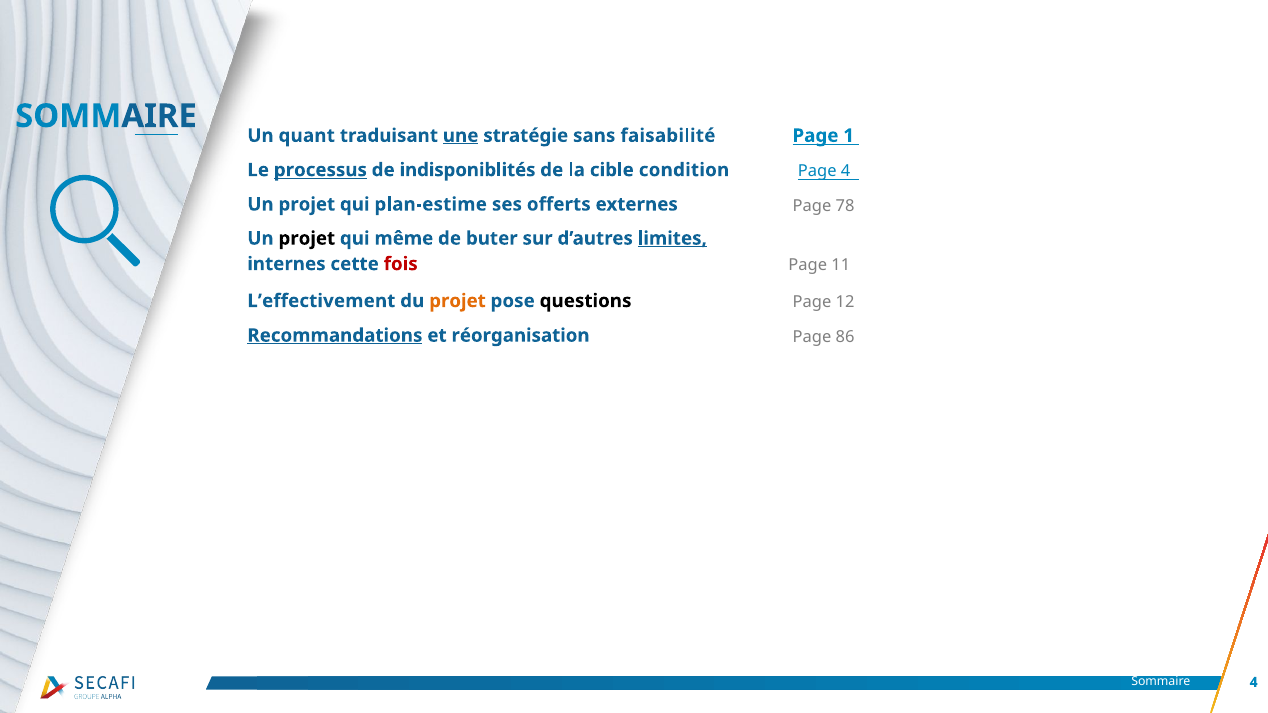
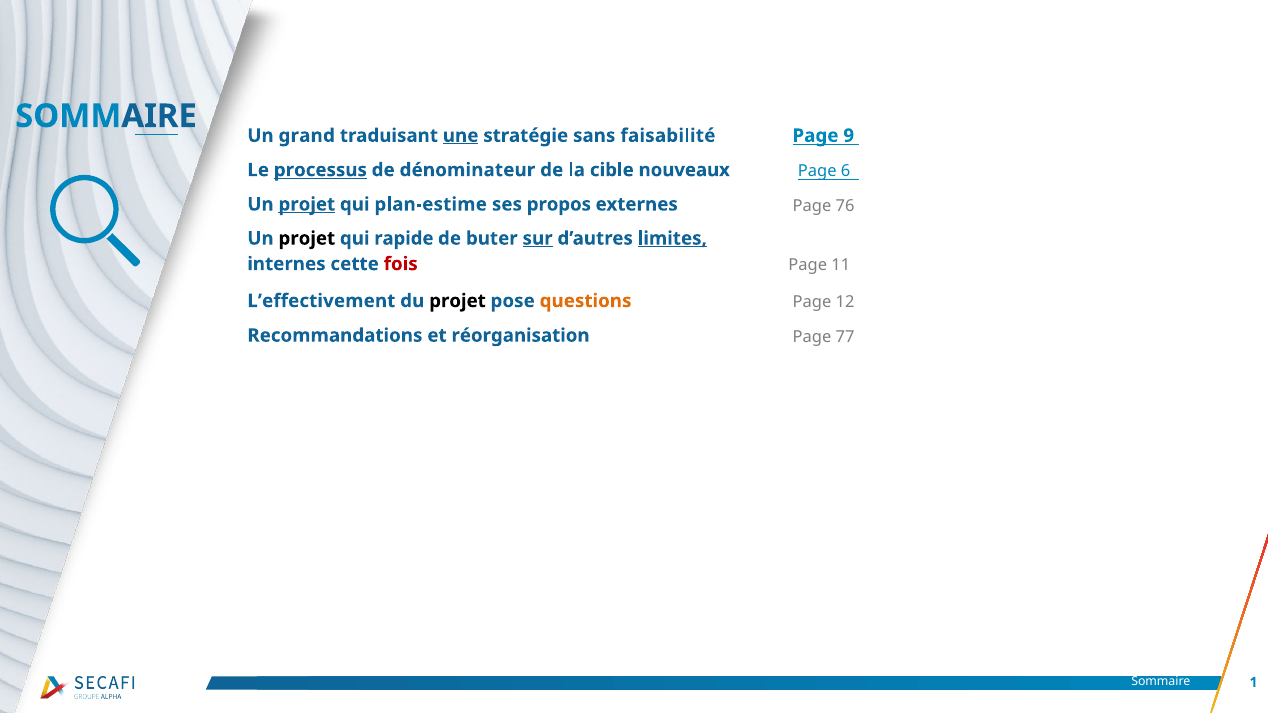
quant: quant -> grand
1: 1 -> 9
indisponiblités: indisponiblités -> dénominateur
condition: condition -> nouveaux
Page 4: 4 -> 6
projet at (307, 204) underline: none -> present
offerts: offerts -> propos
78: 78 -> 76
même: même -> rapide
sur underline: none -> present
projet at (457, 301) colour: orange -> black
questions colour: black -> orange
Recommandations underline: present -> none
86: 86 -> 77
Sommaire 4: 4 -> 1
